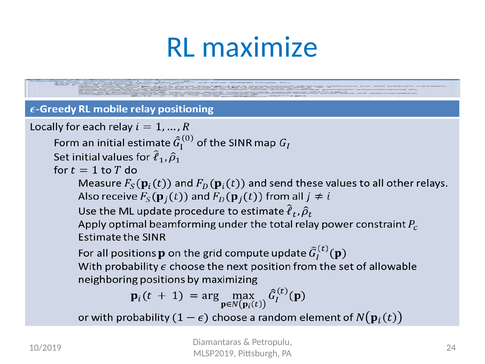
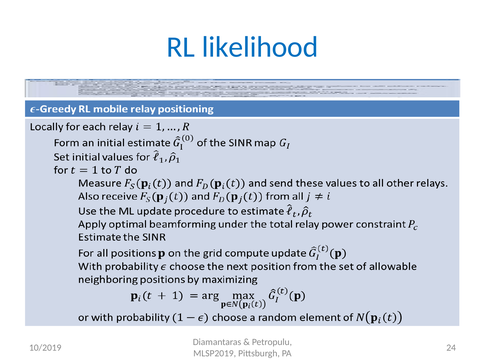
maximize: maximize -> likelihood
